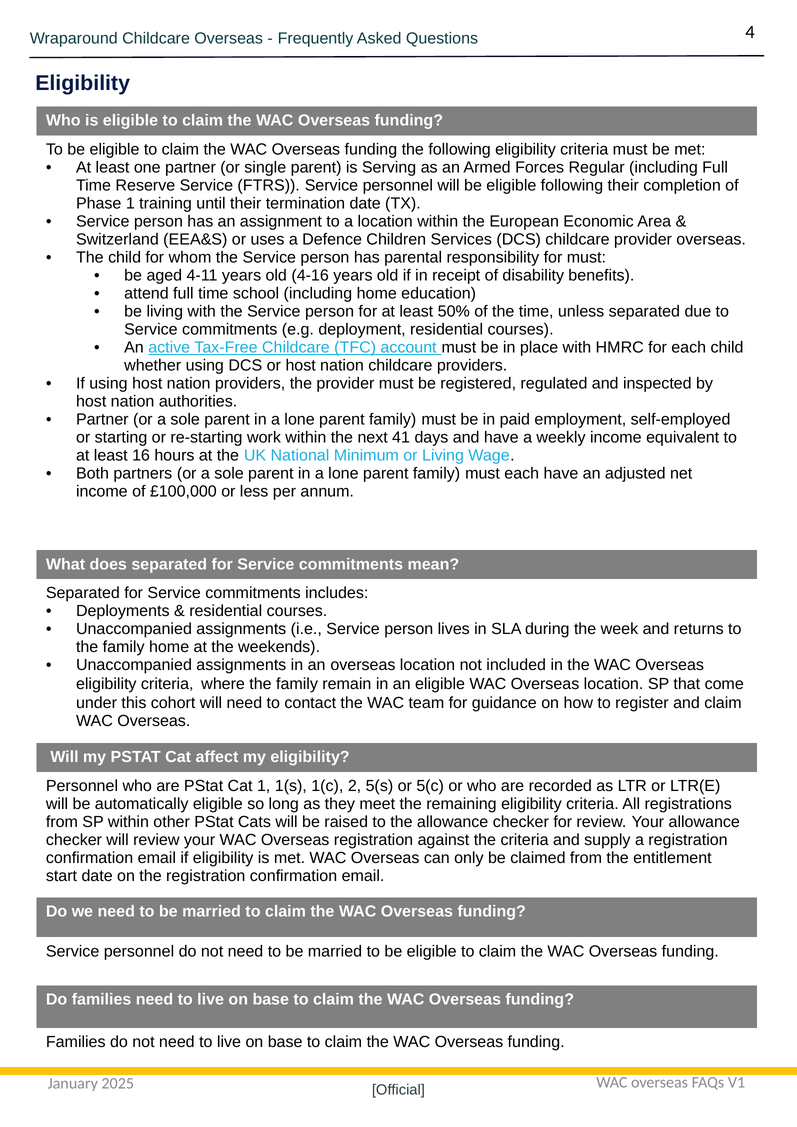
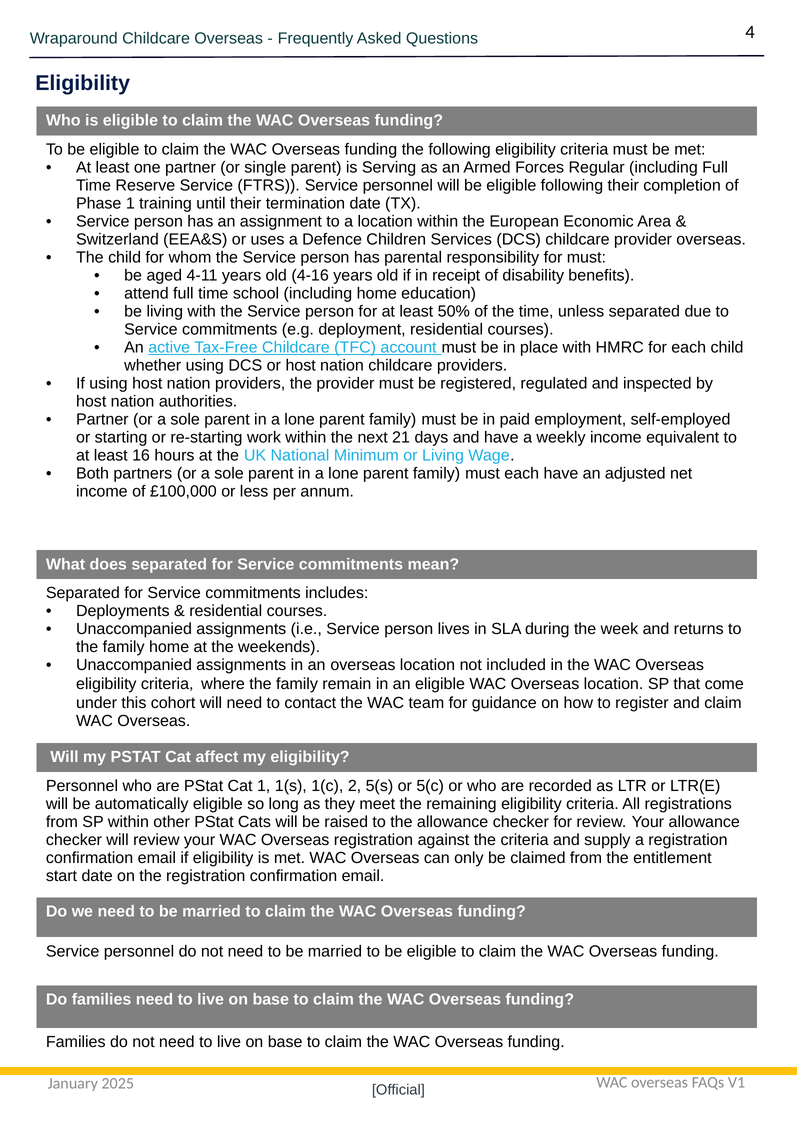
41: 41 -> 21
